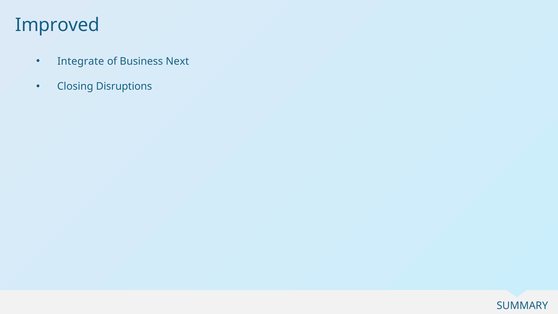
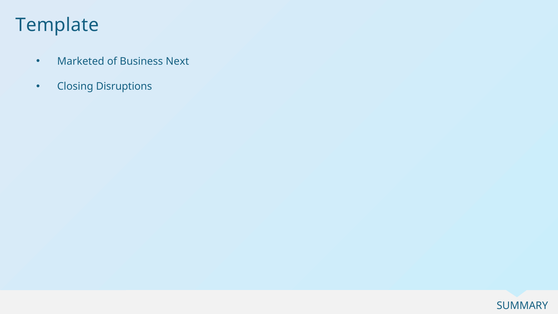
Improved: Improved -> Template
Integrate: Integrate -> Marketed
